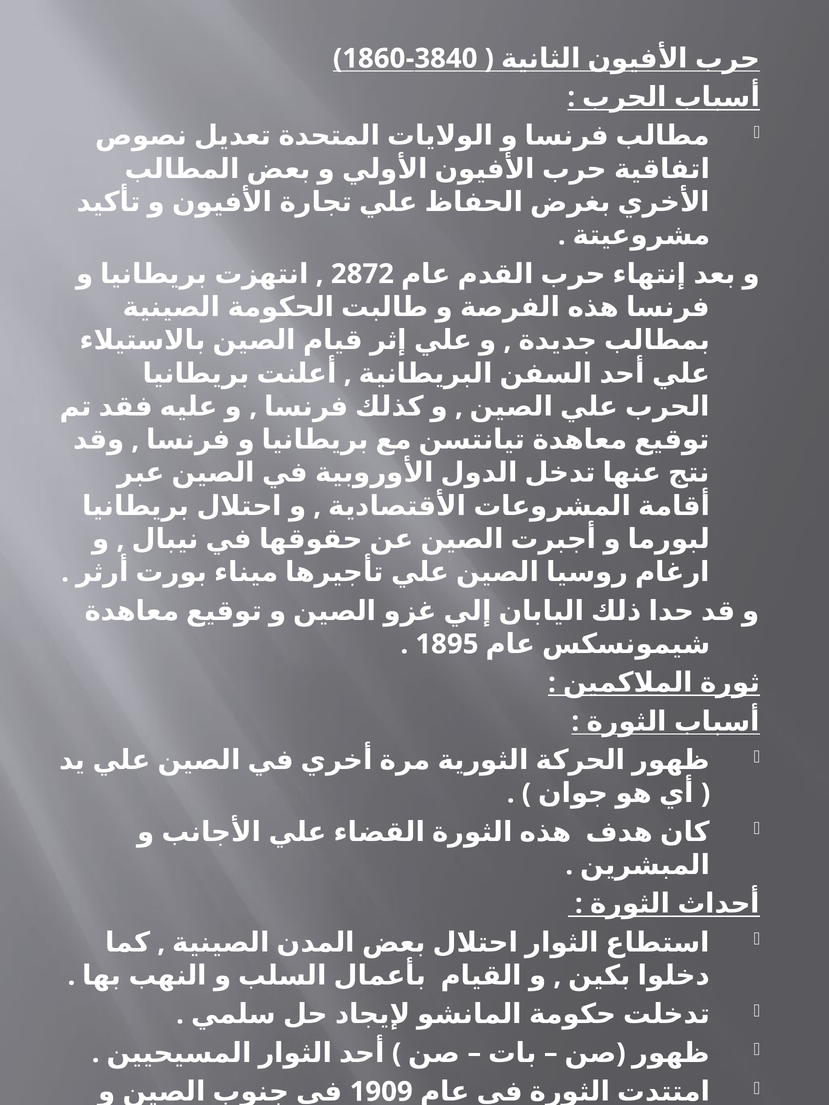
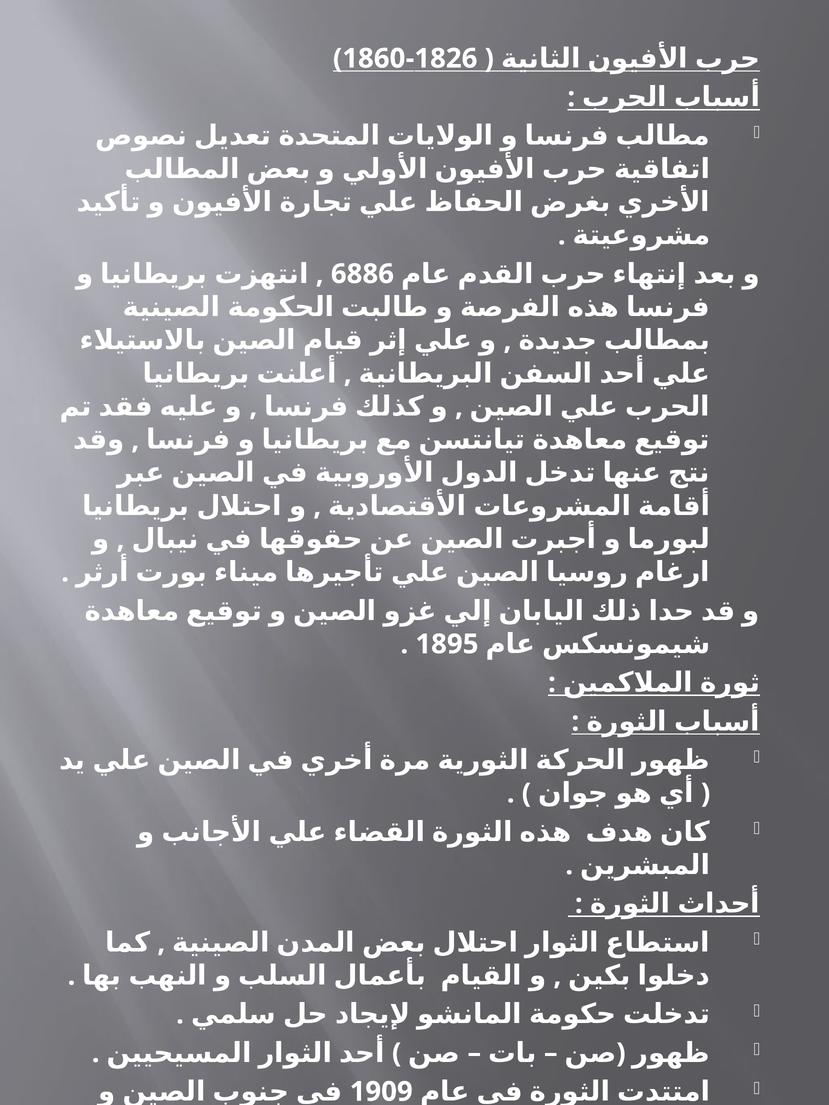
3840: 3840 -> 1826
2872: 2872 -> 6886
